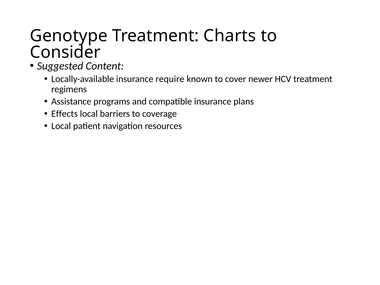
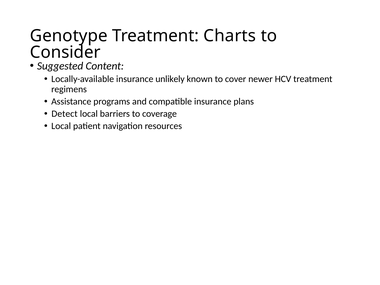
require: require -> unlikely
Effects: Effects -> Detect
